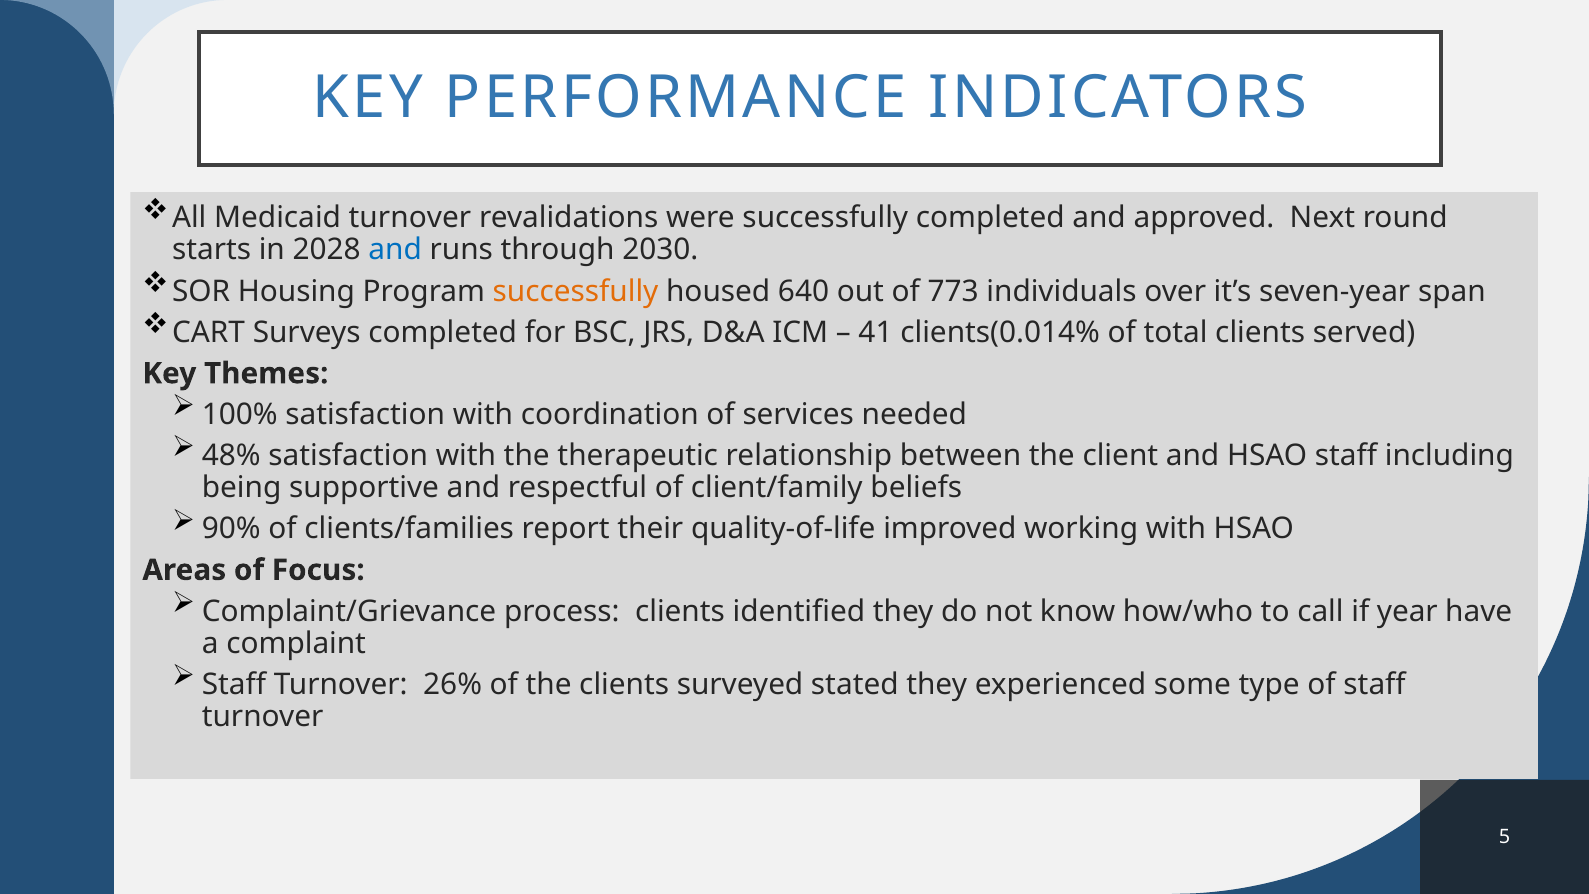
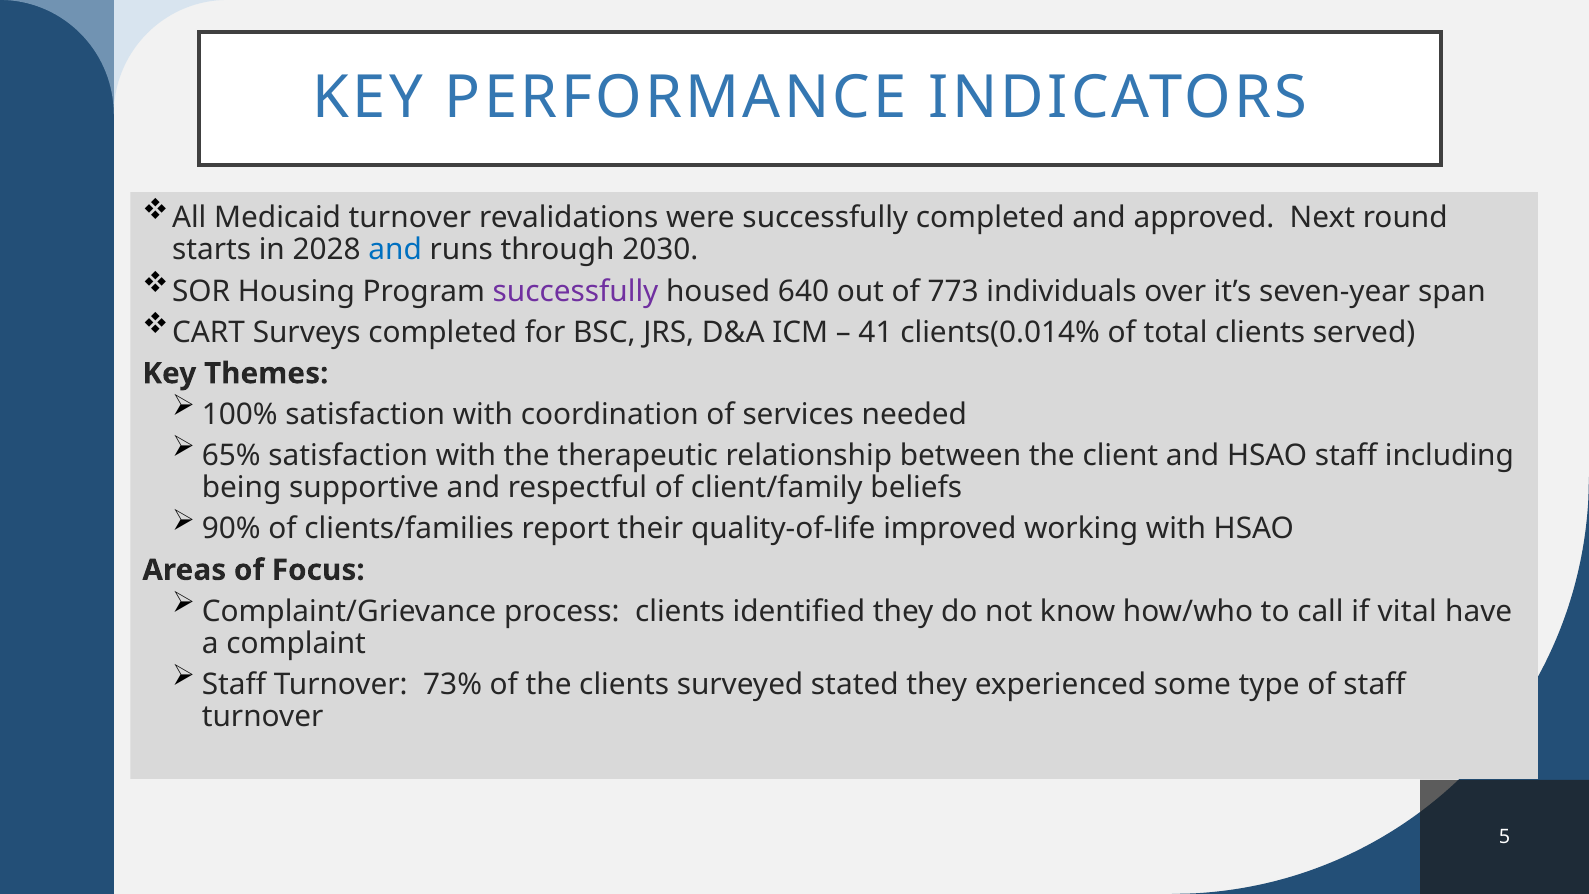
successfully at (576, 291) colour: orange -> purple
48%: 48% -> 65%
year: year -> vital
26%: 26% -> 73%
